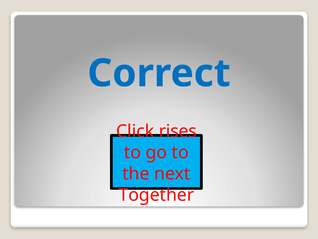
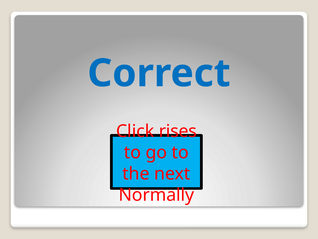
Together: Together -> Normally
